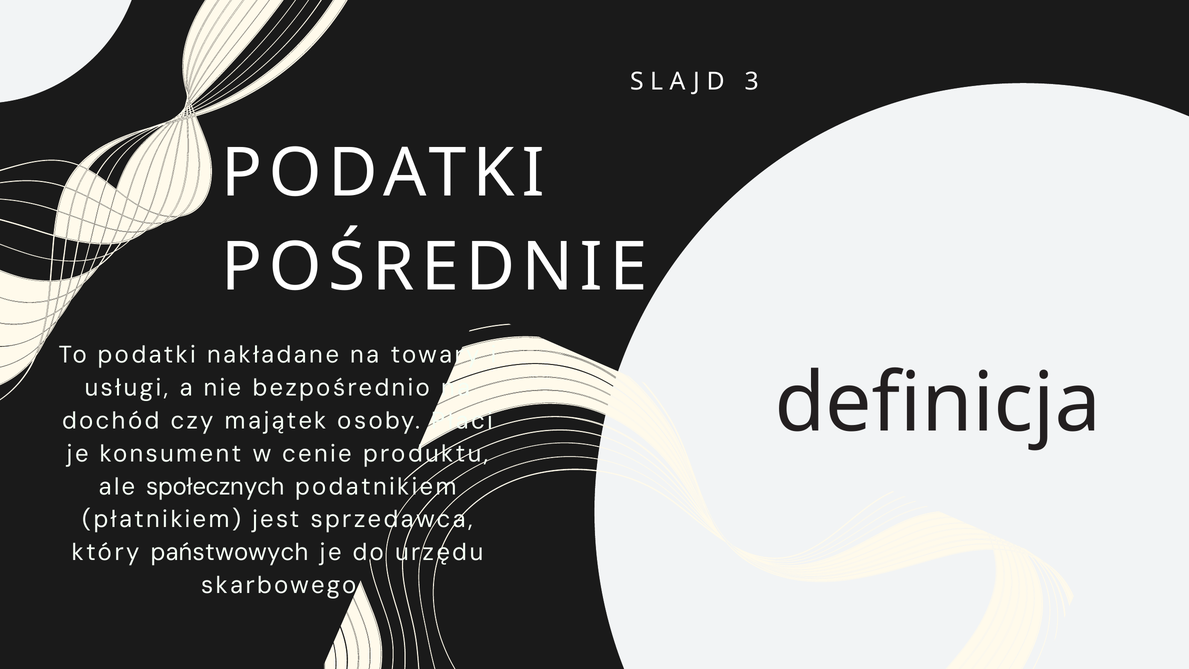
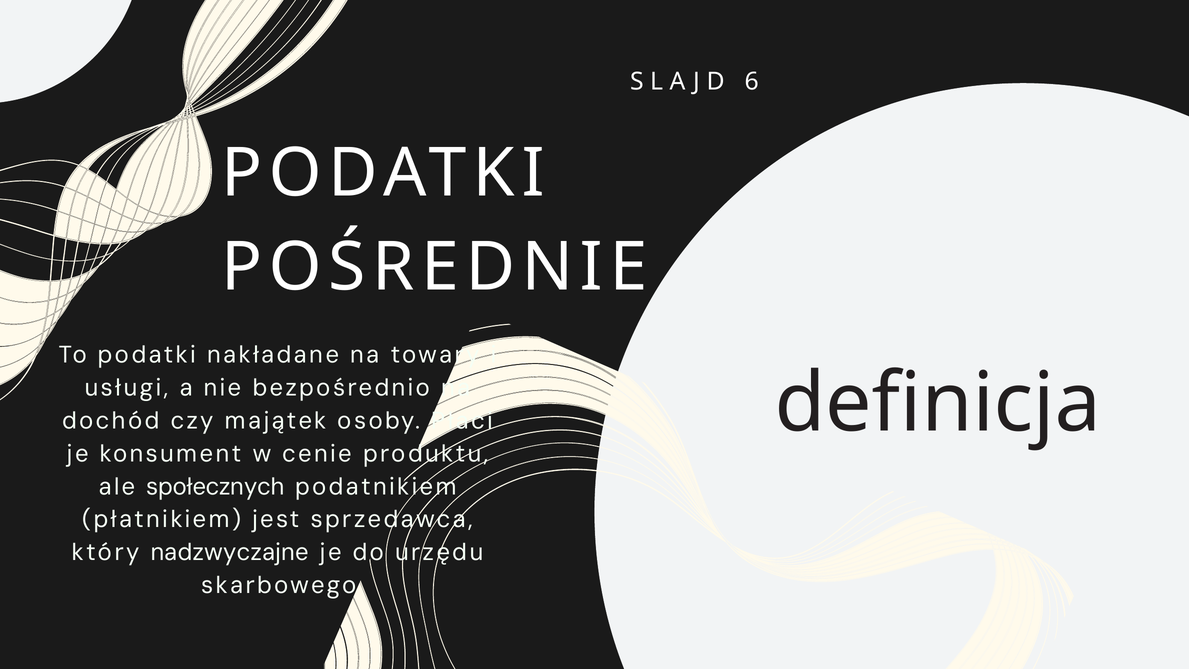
3: 3 -> 6
państwowych: państwowych -> nadzwyczajne
